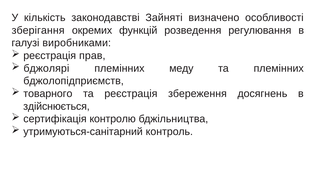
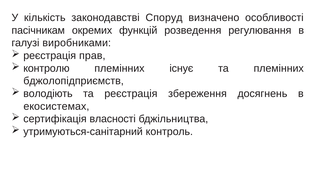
Зайняті: Зайняті -> Споруд
зберігання: зберігання -> пасічникам
бджолярі: бджолярі -> контролю
меду: меду -> існує
товарного: товарного -> володіють
здійснюється: здійснюється -> екосистемах
контролю: контролю -> власності
